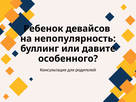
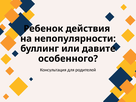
девайсов: девайсов -> действия
непопулярность: непопулярность -> непопулярности
